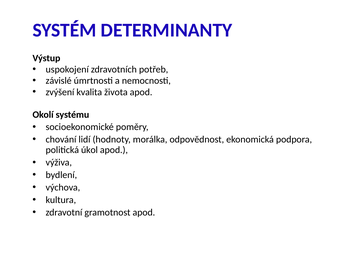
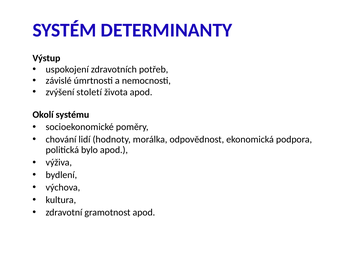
kvalita: kvalita -> století
úkol: úkol -> bylo
